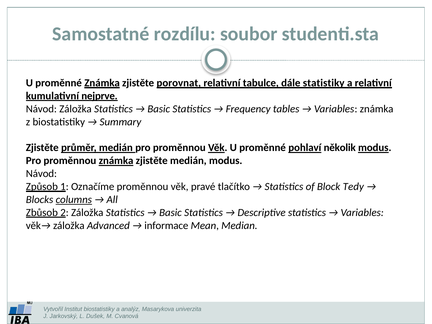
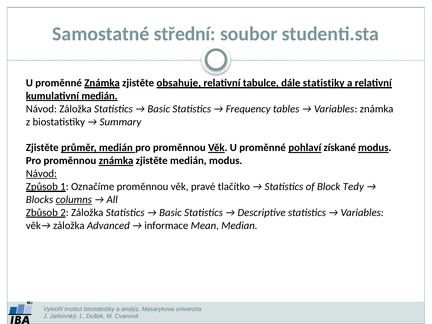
rozdílu: rozdílu -> střední
porovnat: porovnat -> obsahuje
kumulativní nejprve: nejprve -> medián
několik: několik -> získané
Návod at (41, 174) underline: none -> present
